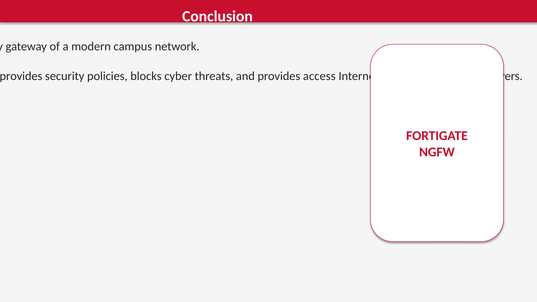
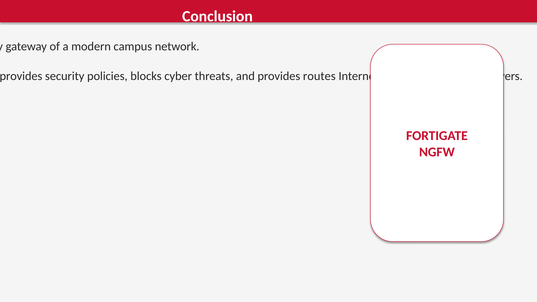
provides access: access -> routes
